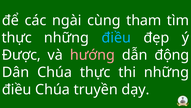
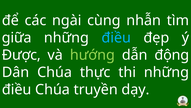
tham: tham -> nhẫn
thực at (17, 38): thực -> giữa
hướng colour: pink -> light green
